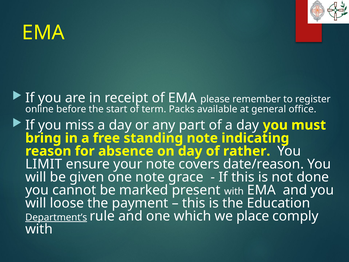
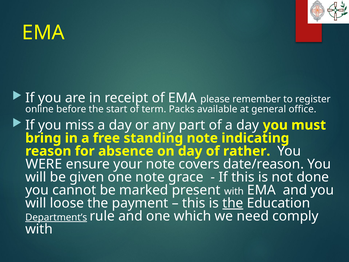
LIMIT: LIMIT -> WERE
the at (233, 203) underline: none -> present
place: place -> need
